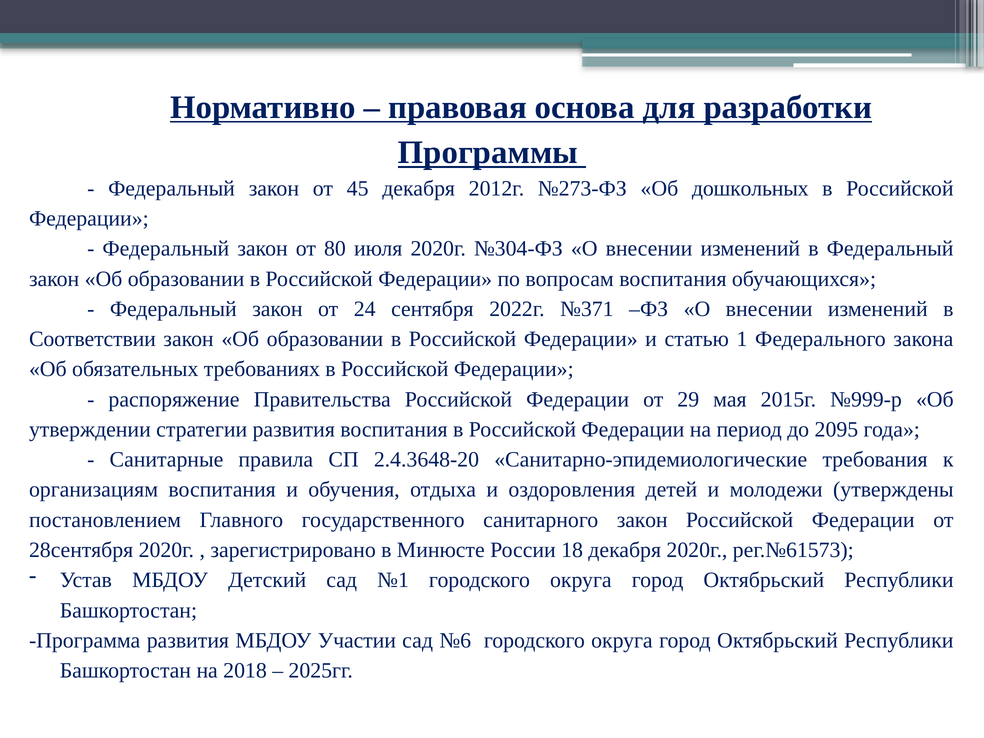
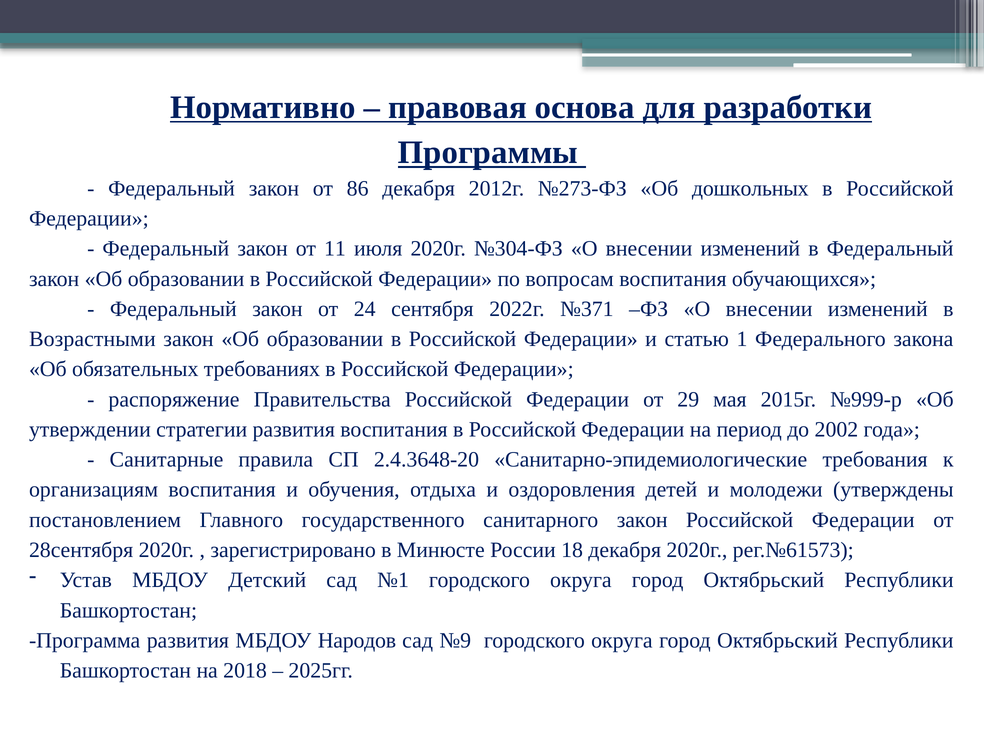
45: 45 -> 86
80: 80 -> 11
Соответствии: Соответствии -> Возрастными
2095: 2095 -> 2002
Участии: Участии -> Народов
№6: №6 -> №9
